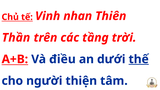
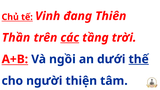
nhan: nhan -> đang
các underline: none -> present
điều: điều -> ngồi
